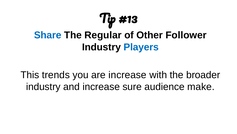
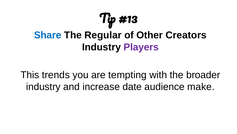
Follower: Follower -> Creators
Players colour: blue -> purple
are increase: increase -> tempting
sure: sure -> date
